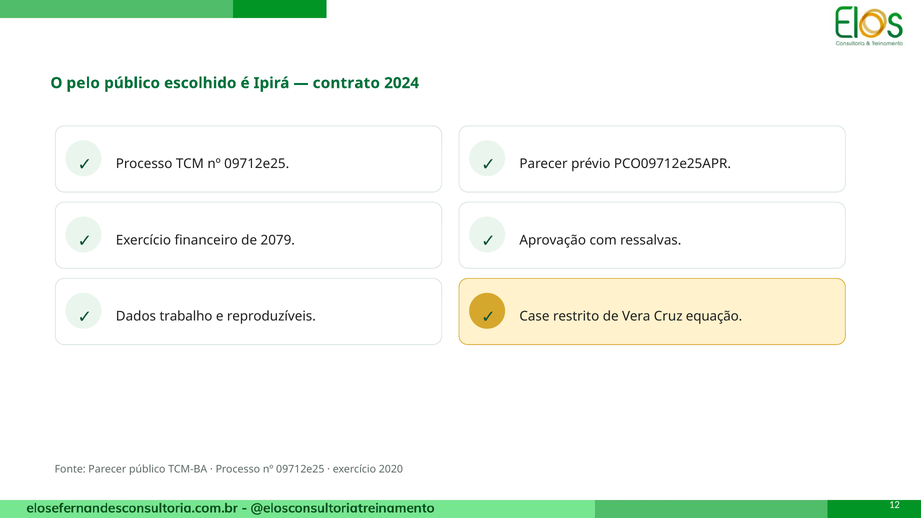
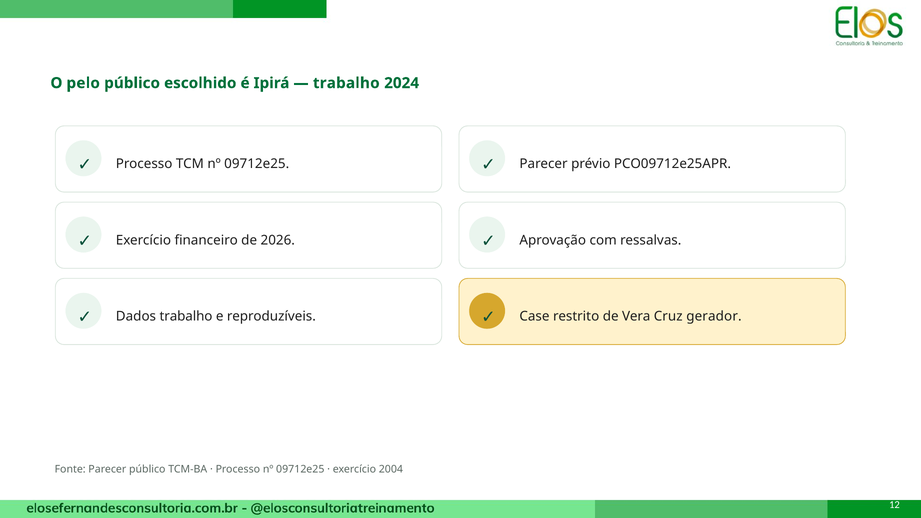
contrato at (346, 83): contrato -> trabalho
2079: 2079 -> 2026
equação: equação -> gerador
2020: 2020 -> 2004
